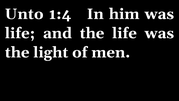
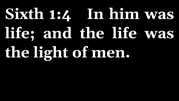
Unto: Unto -> Sixth
